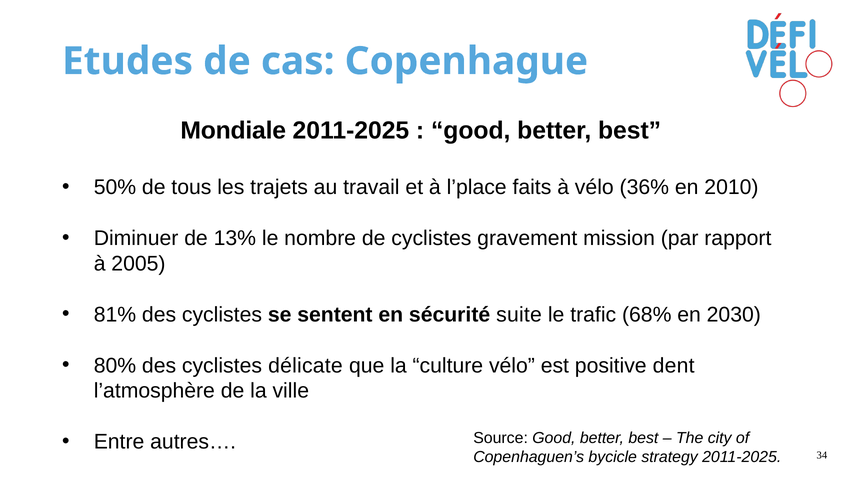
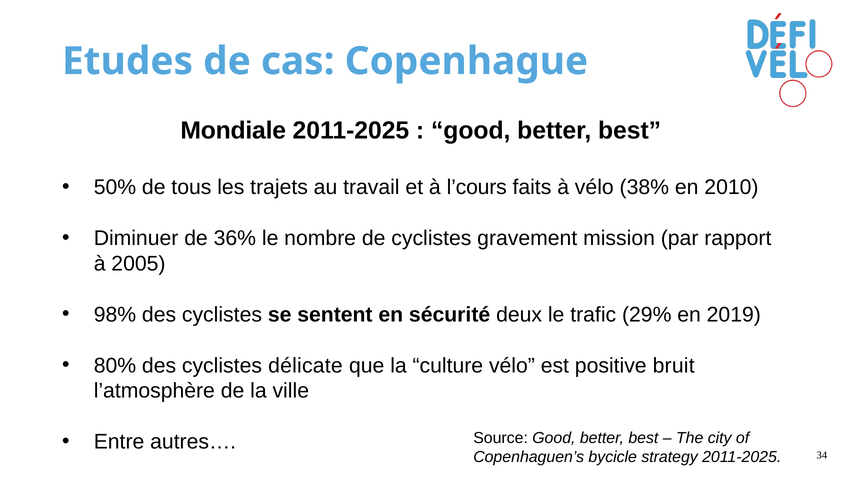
l’place: l’place -> l’cours
36%: 36% -> 38%
13%: 13% -> 36%
81%: 81% -> 98%
suite: suite -> deux
68%: 68% -> 29%
2030: 2030 -> 2019
dent: dent -> bruit
